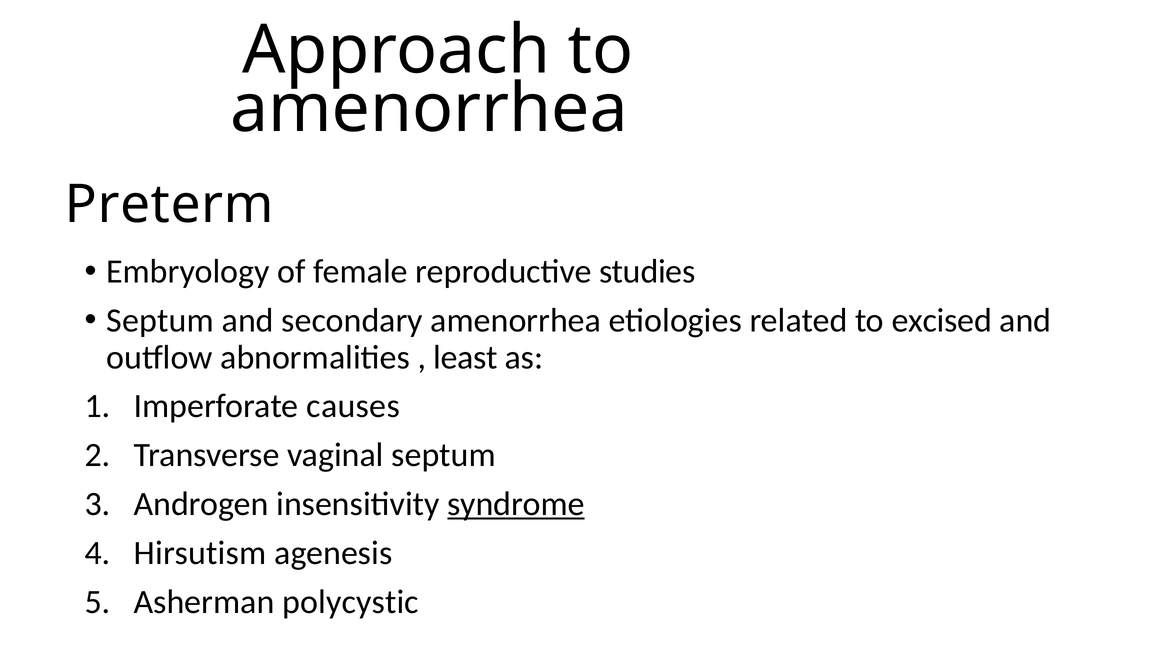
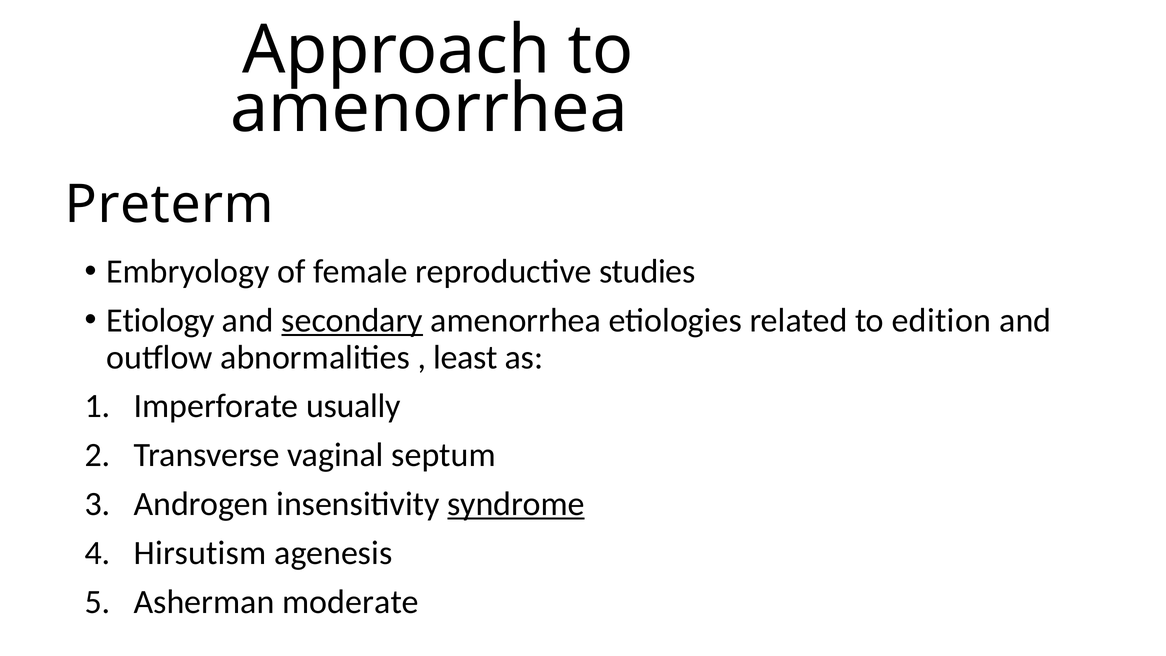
Septum at (160, 321): Septum -> Etiology
secondary underline: none -> present
excised: excised -> edition
causes: causes -> usually
polycystic: polycystic -> moderate
